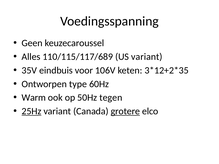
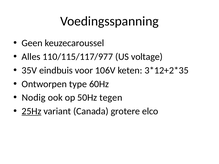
110/115/117/689: 110/115/117/689 -> 110/115/117/977
US variant: variant -> voltage
Warm: Warm -> Nodig
grotere underline: present -> none
